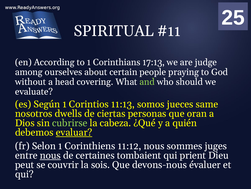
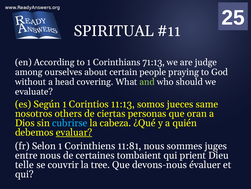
17:13: 17:13 -> 71:13
dwells: dwells -> others
cubrirse colour: light green -> light blue
11:12: 11:12 -> 11:81
nous at (50, 155) underline: present -> none
peut: peut -> telle
sois: sois -> tree
